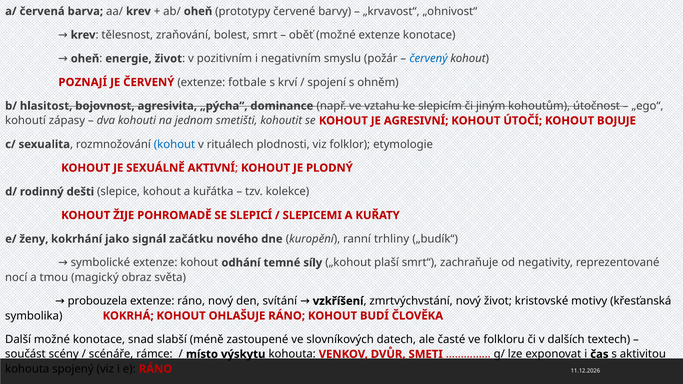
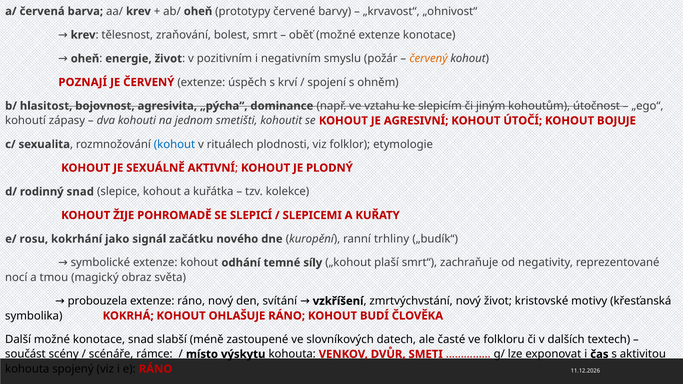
červený at (429, 59) colour: blue -> orange
fotbale: fotbale -> úspěch
rodinný dešti: dešti -> snad
ženy: ženy -> rosu
